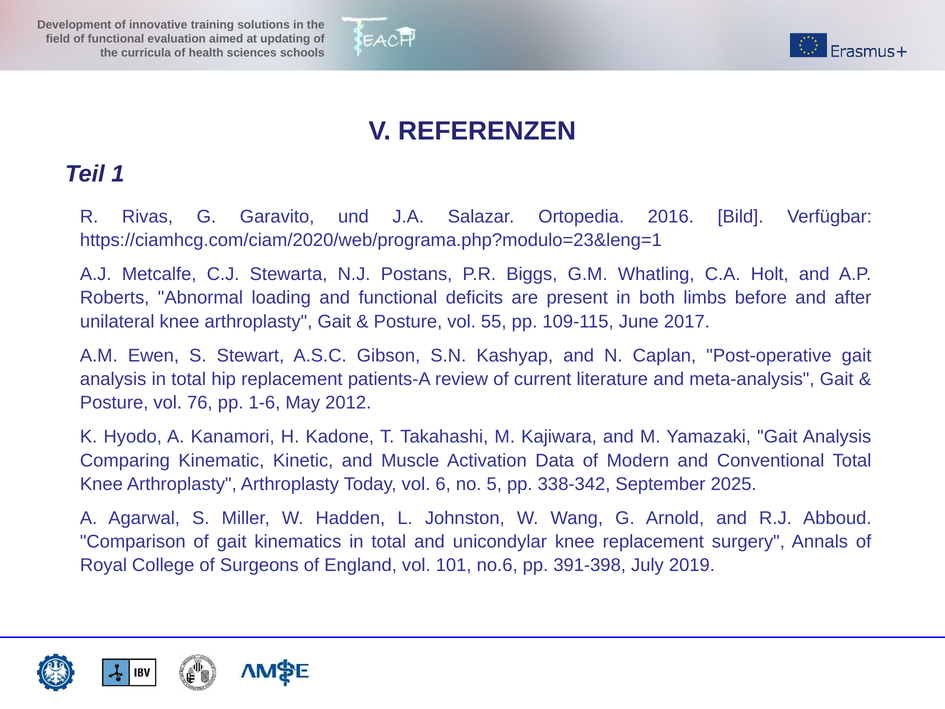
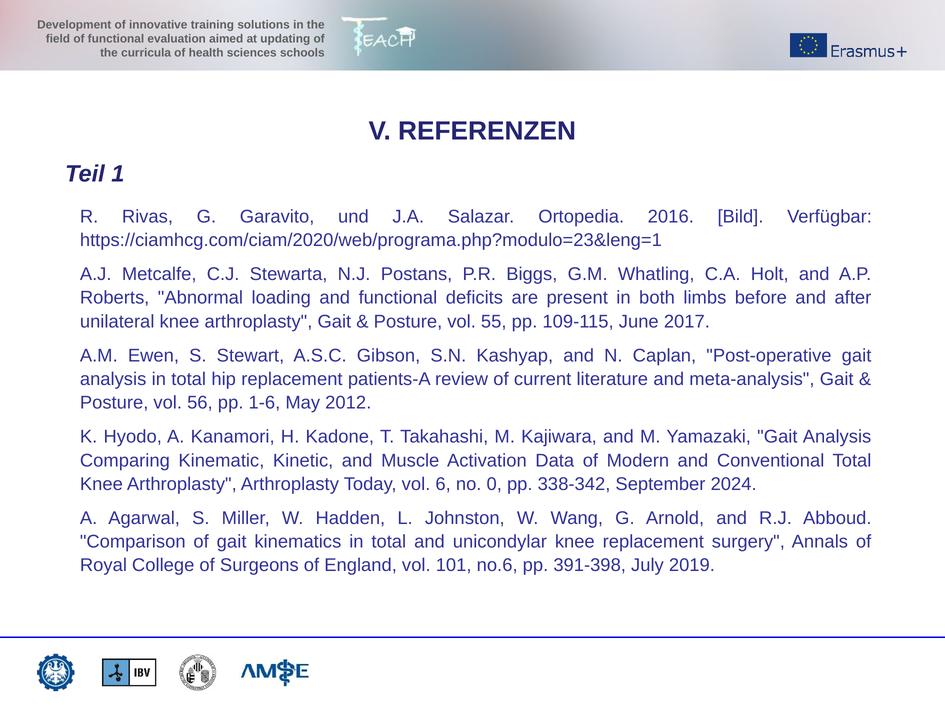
76: 76 -> 56
5: 5 -> 0
2025: 2025 -> 2024
